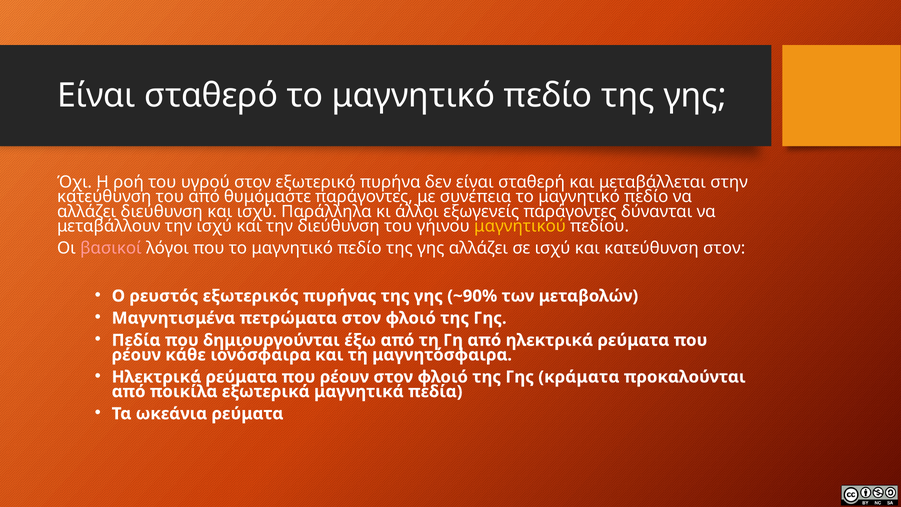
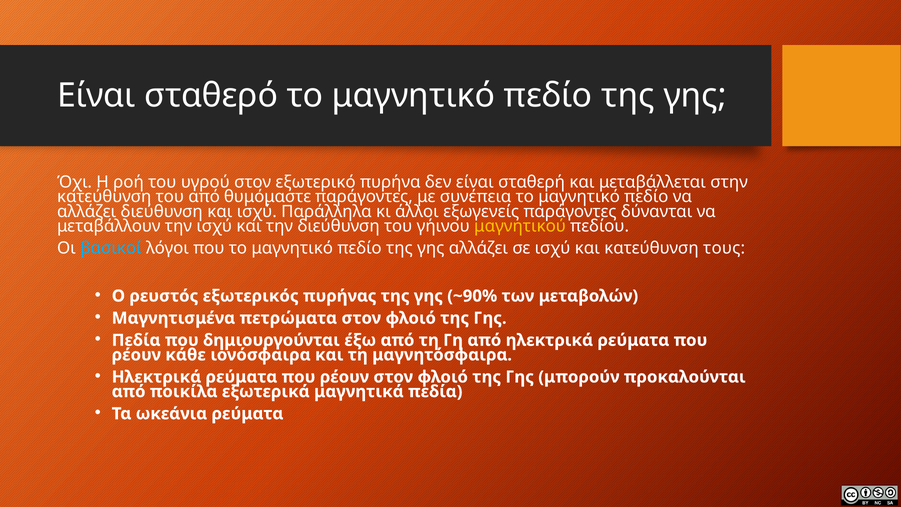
βασικοί colour: pink -> light blue
κατεύθυνση στον: στον -> τους
κράματα: κράματα -> μπορούν
